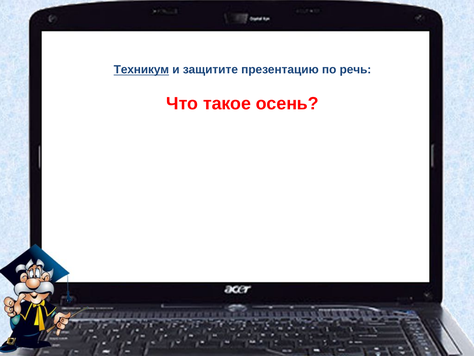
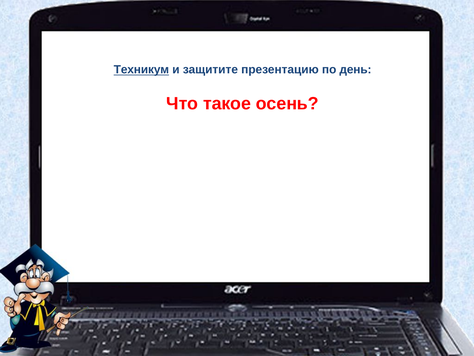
речь: речь -> день
